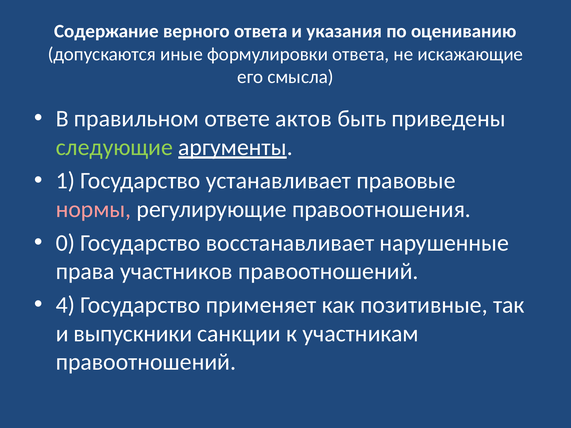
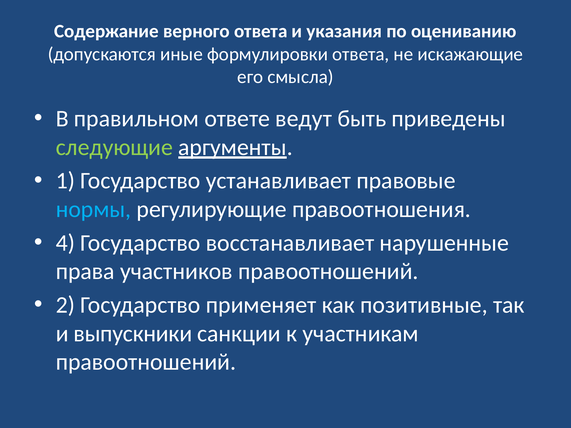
актов: актов -> ведут
нормы colour: pink -> light blue
0: 0 -> 4
4: 4 -> 2
